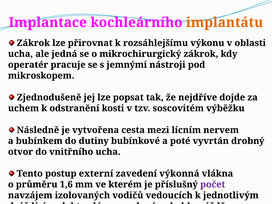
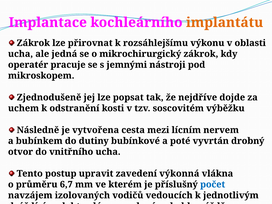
externí: externí -> upravit
1,6: 1,6 -> 6,7
počet colour: purple -> blue
